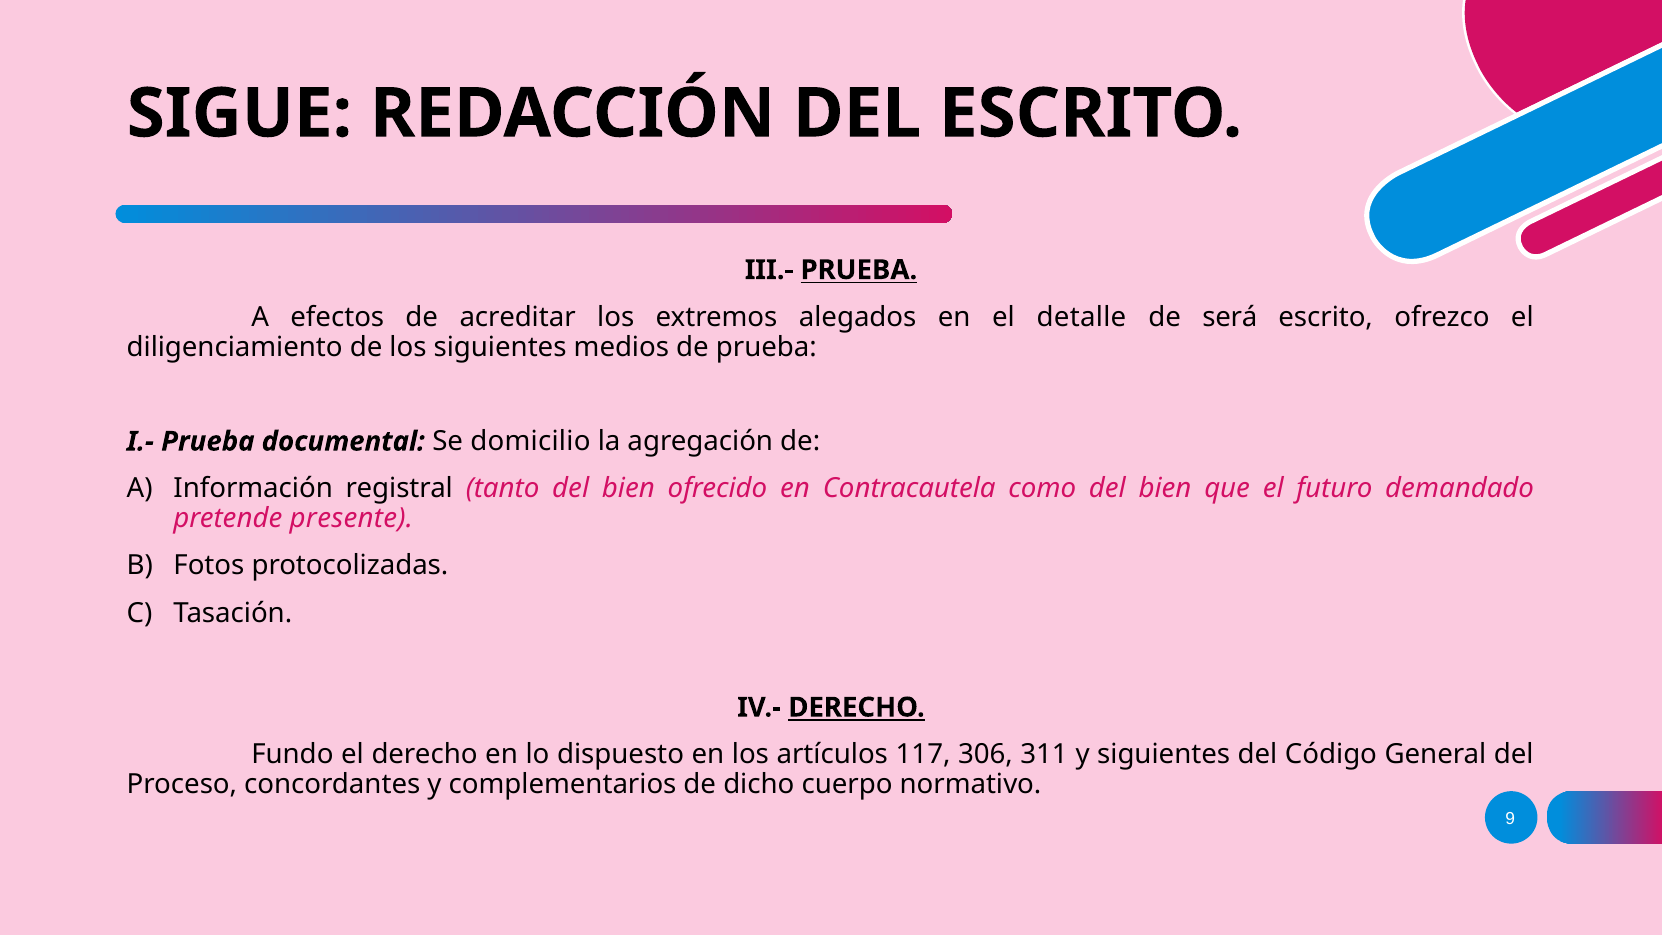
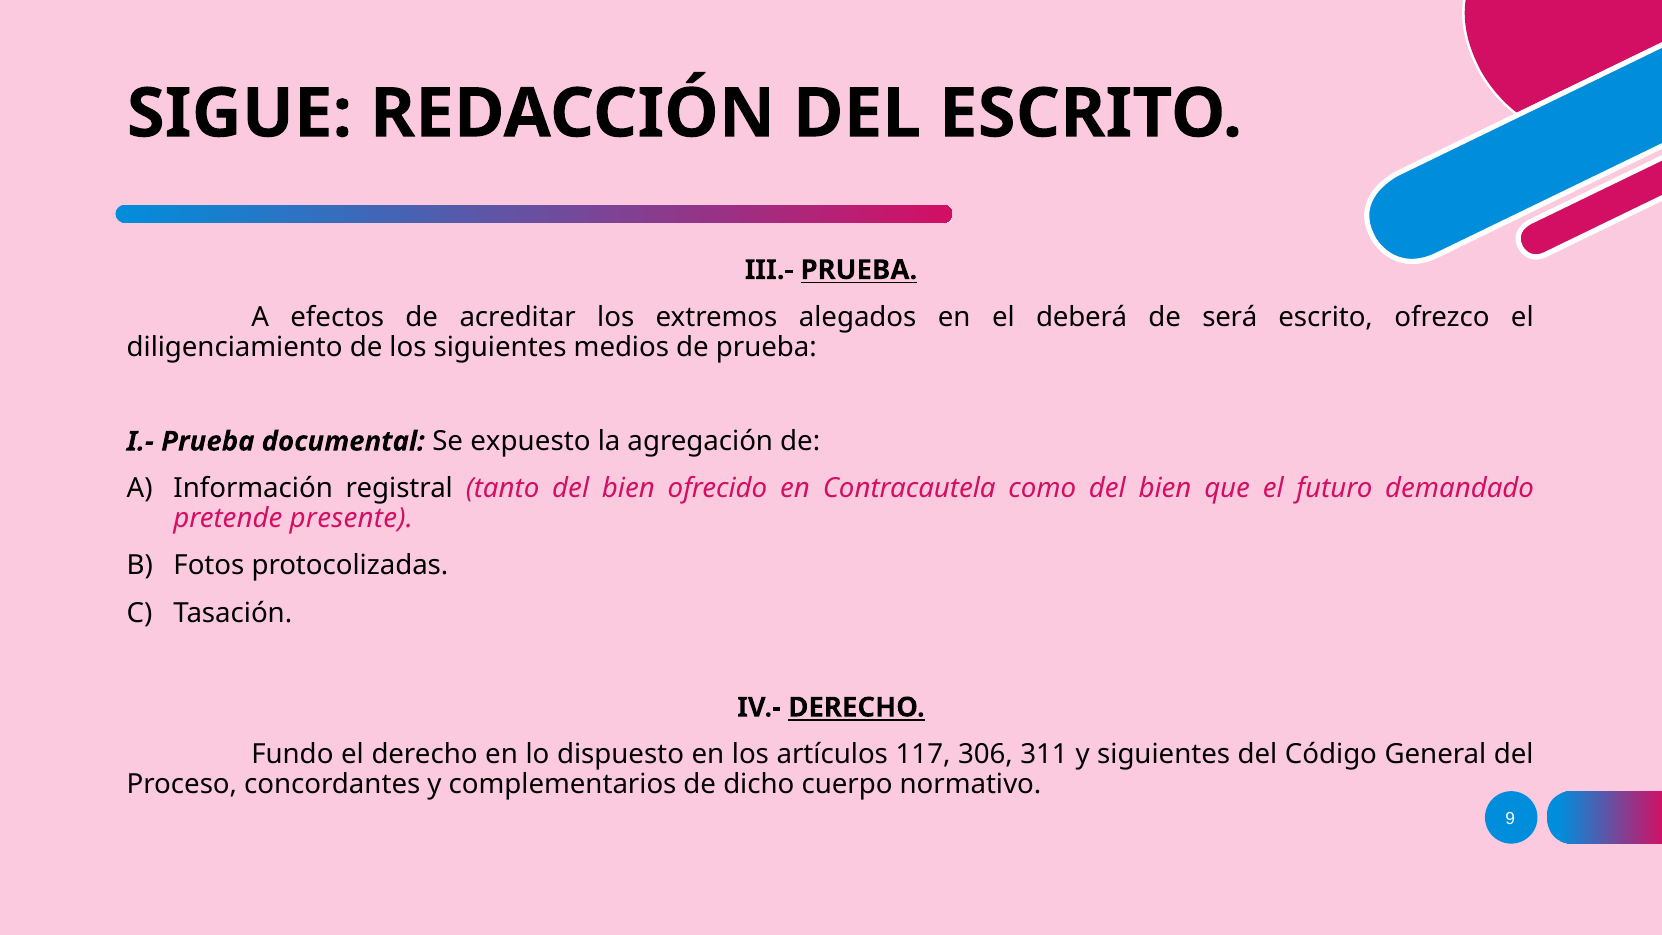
detalle: detalle -> deberá
domicilio: domicilio -> expuesto
